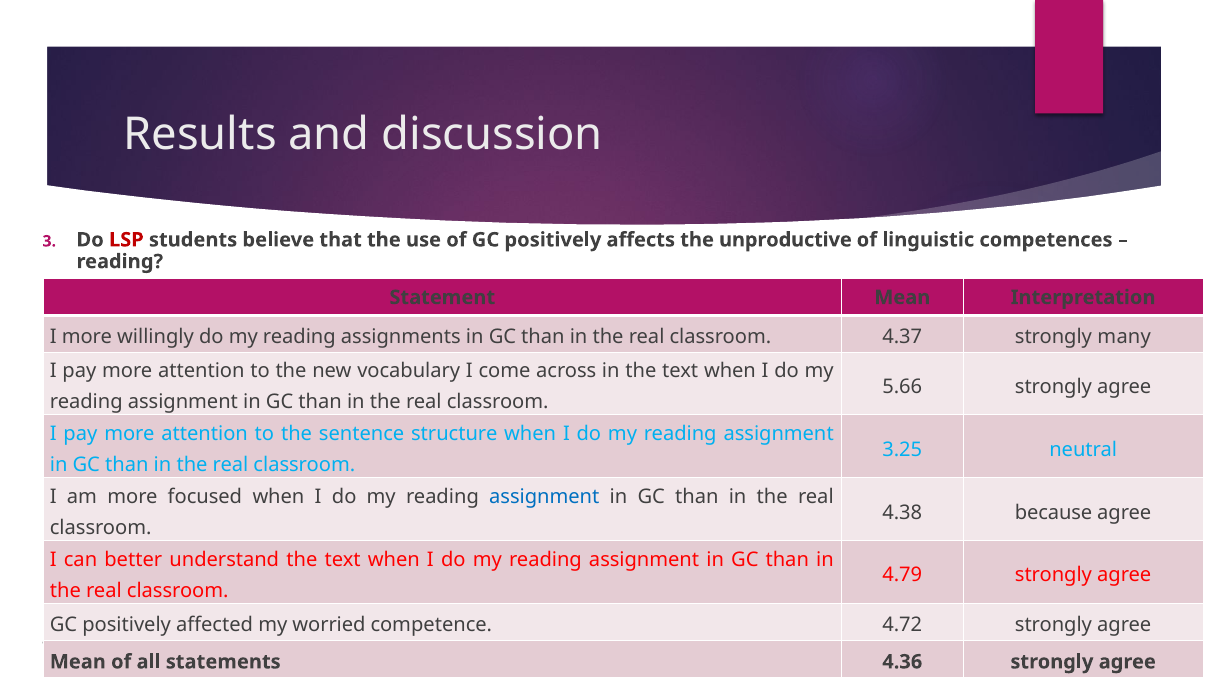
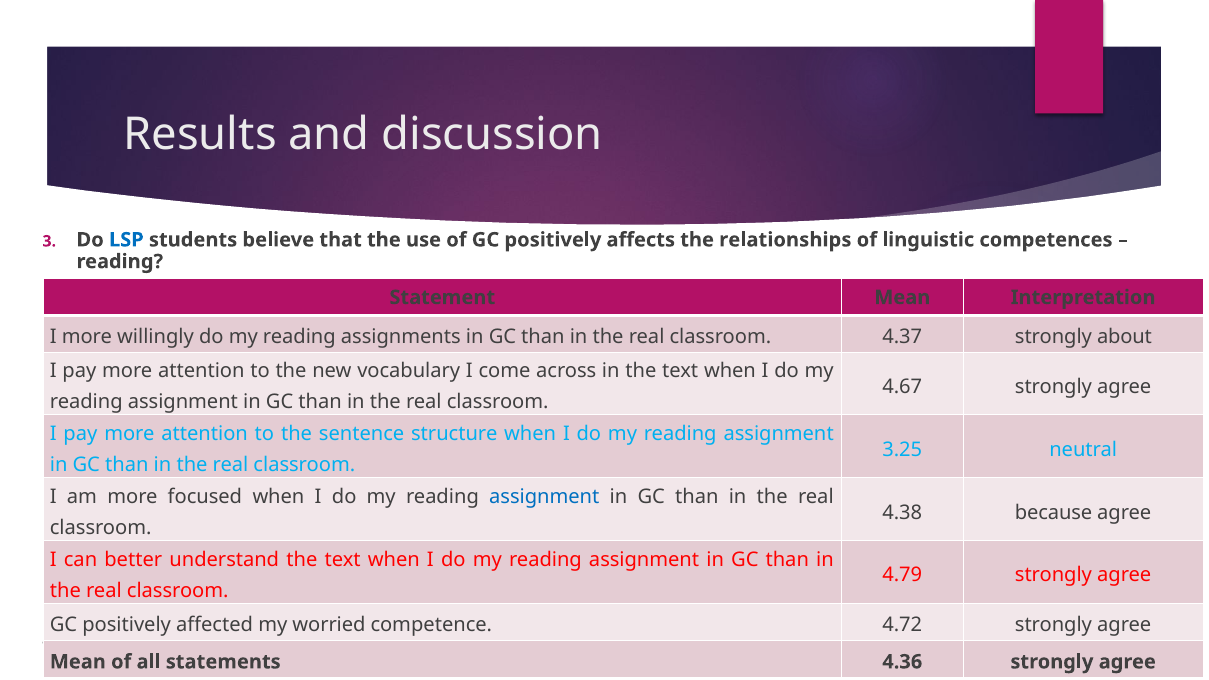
LSP colour: red -> blue
unproductive: unproductive -> relationships
strongly many: many -> about
5.66: 5.66 -> 4.67
